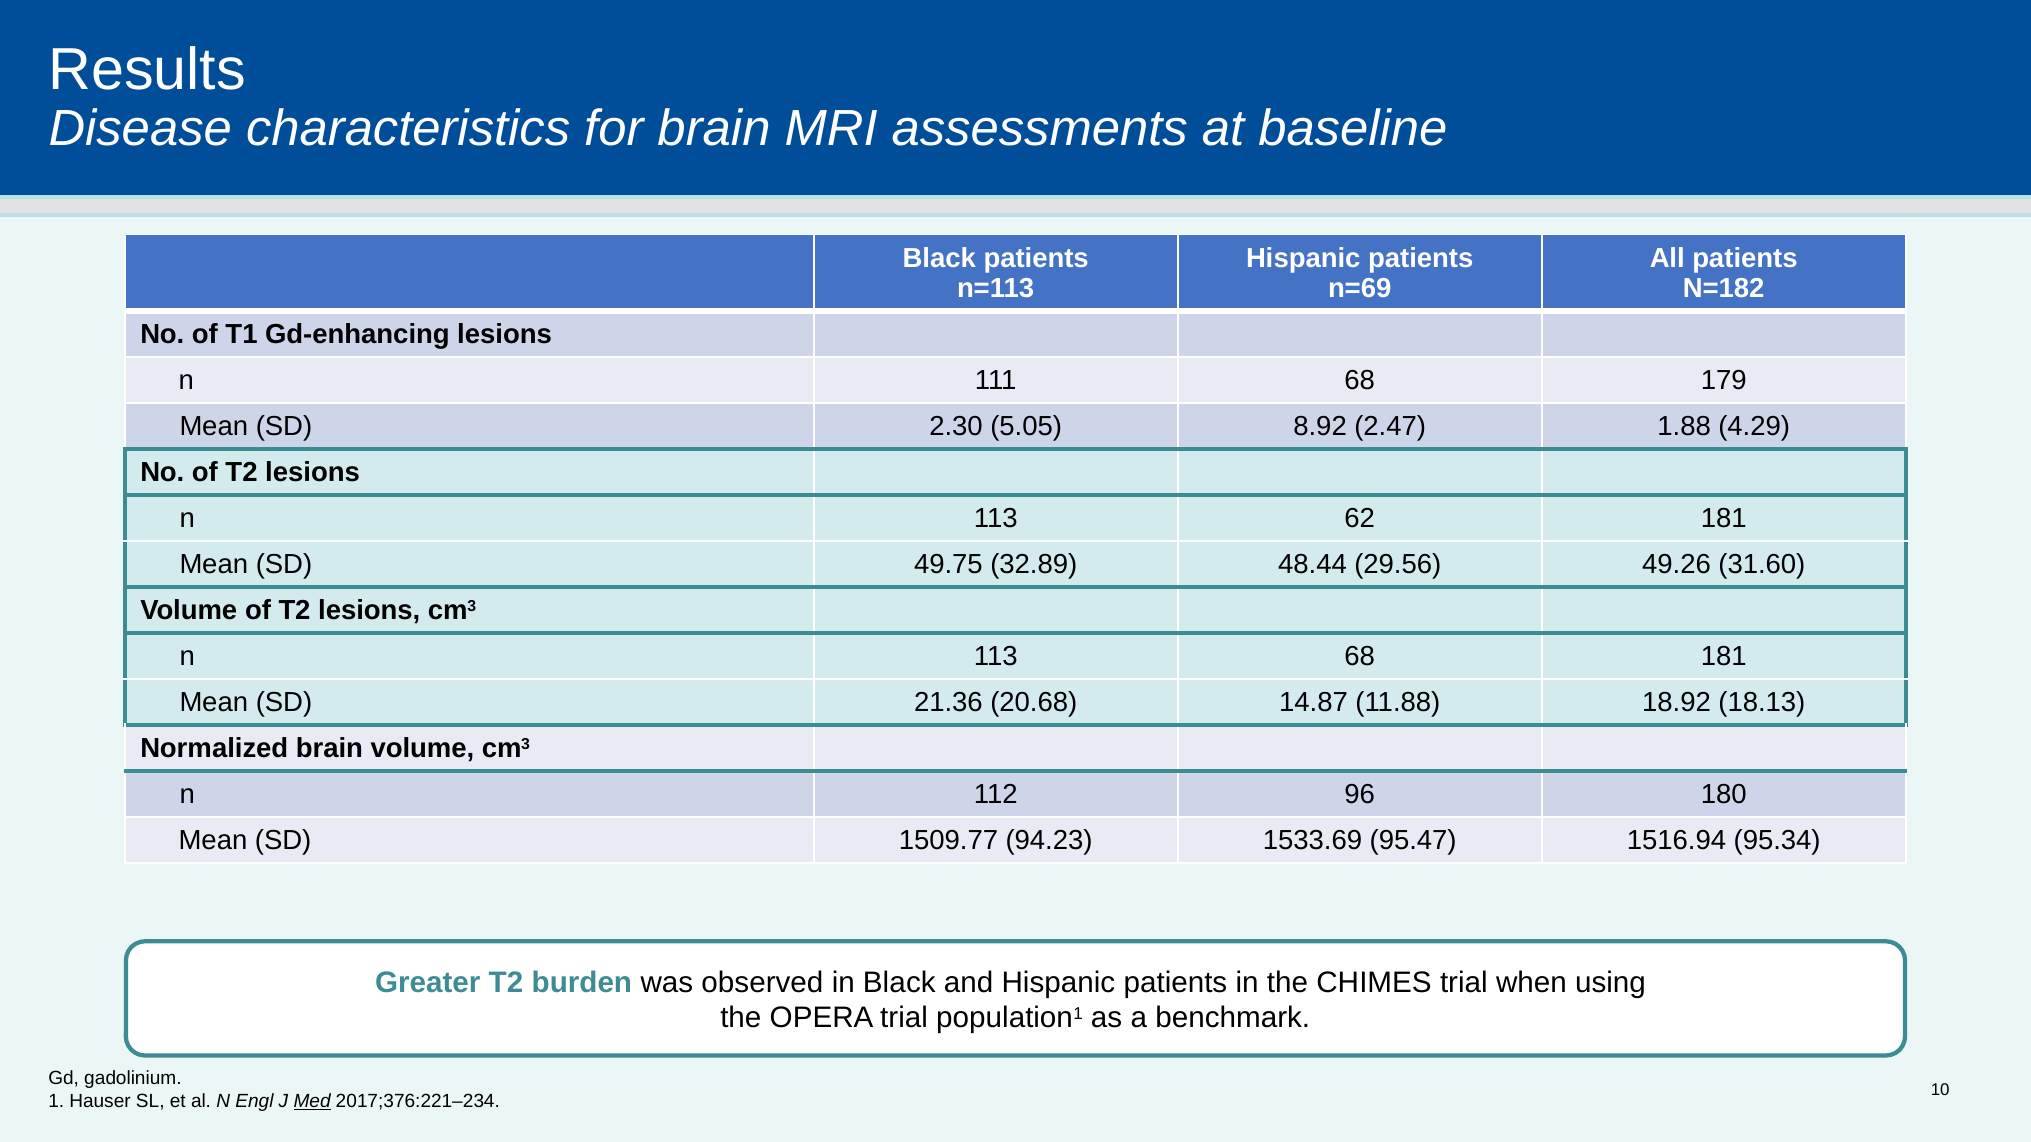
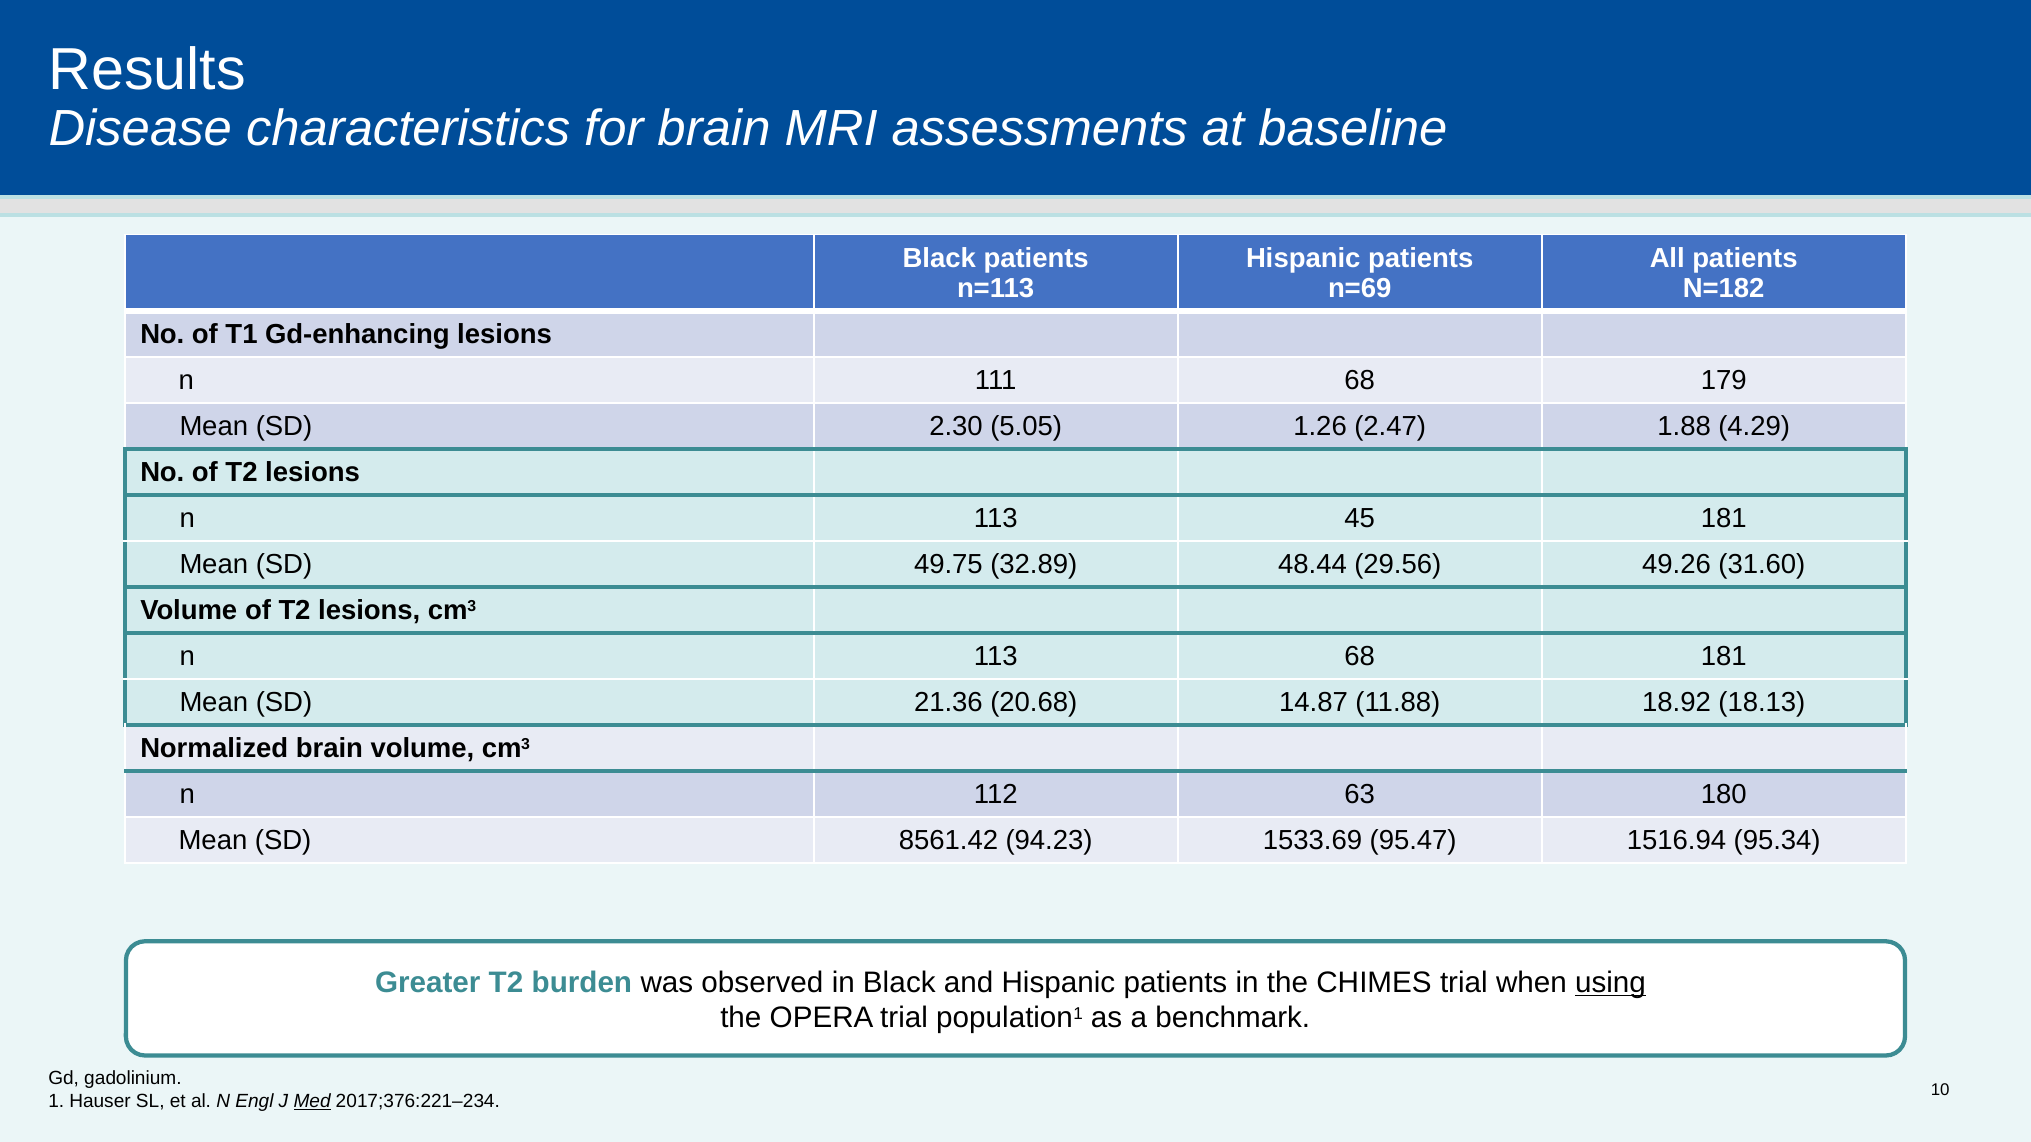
8.92: 8.92 -> 1.26
62: 62 -> 45
96: 96 -> 63
1509.77: 1509.77 -> 8561.42
using underline: none -> present
